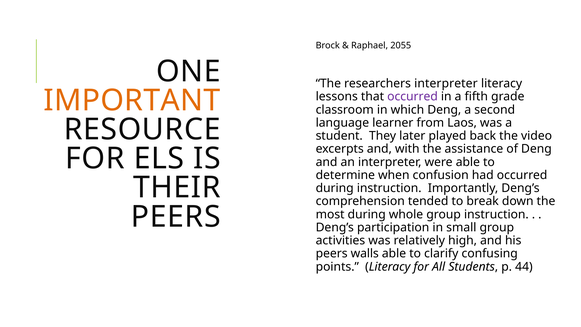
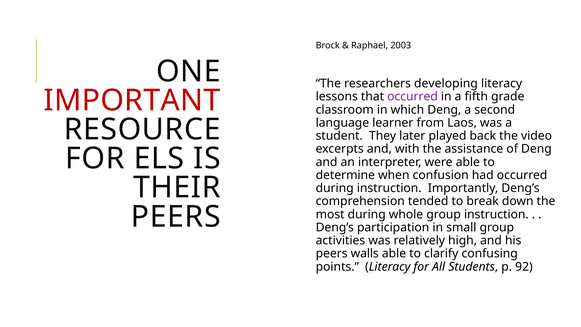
2055: 2055 -> 2003
researchers interpreter: interpreter -> developing
IMPORTANT colour: orange -> red
44: 44 -> 92
